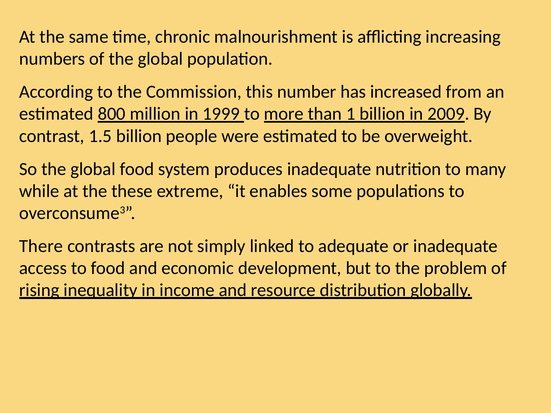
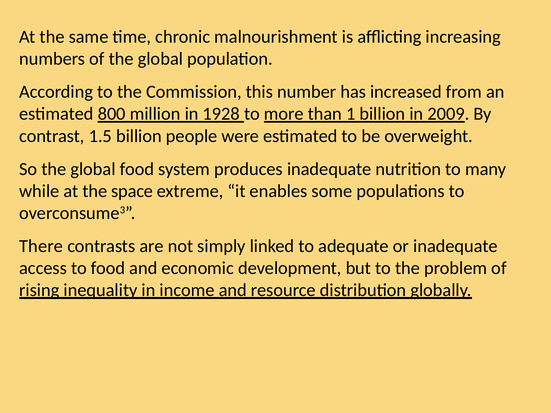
1999: 1999 -> 1928
these: these -> space
